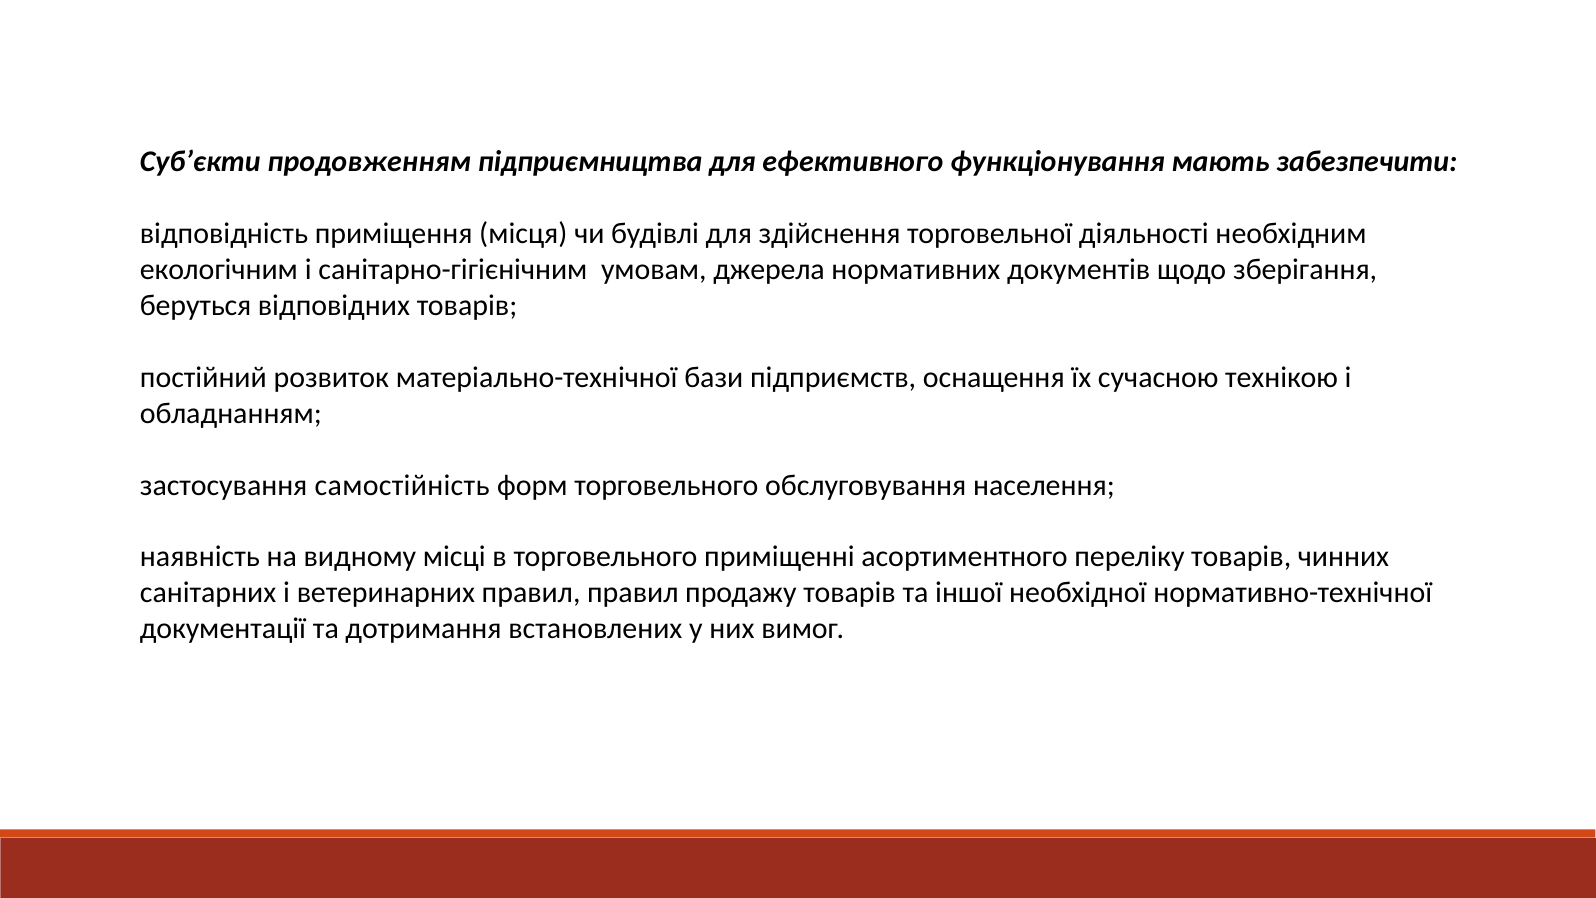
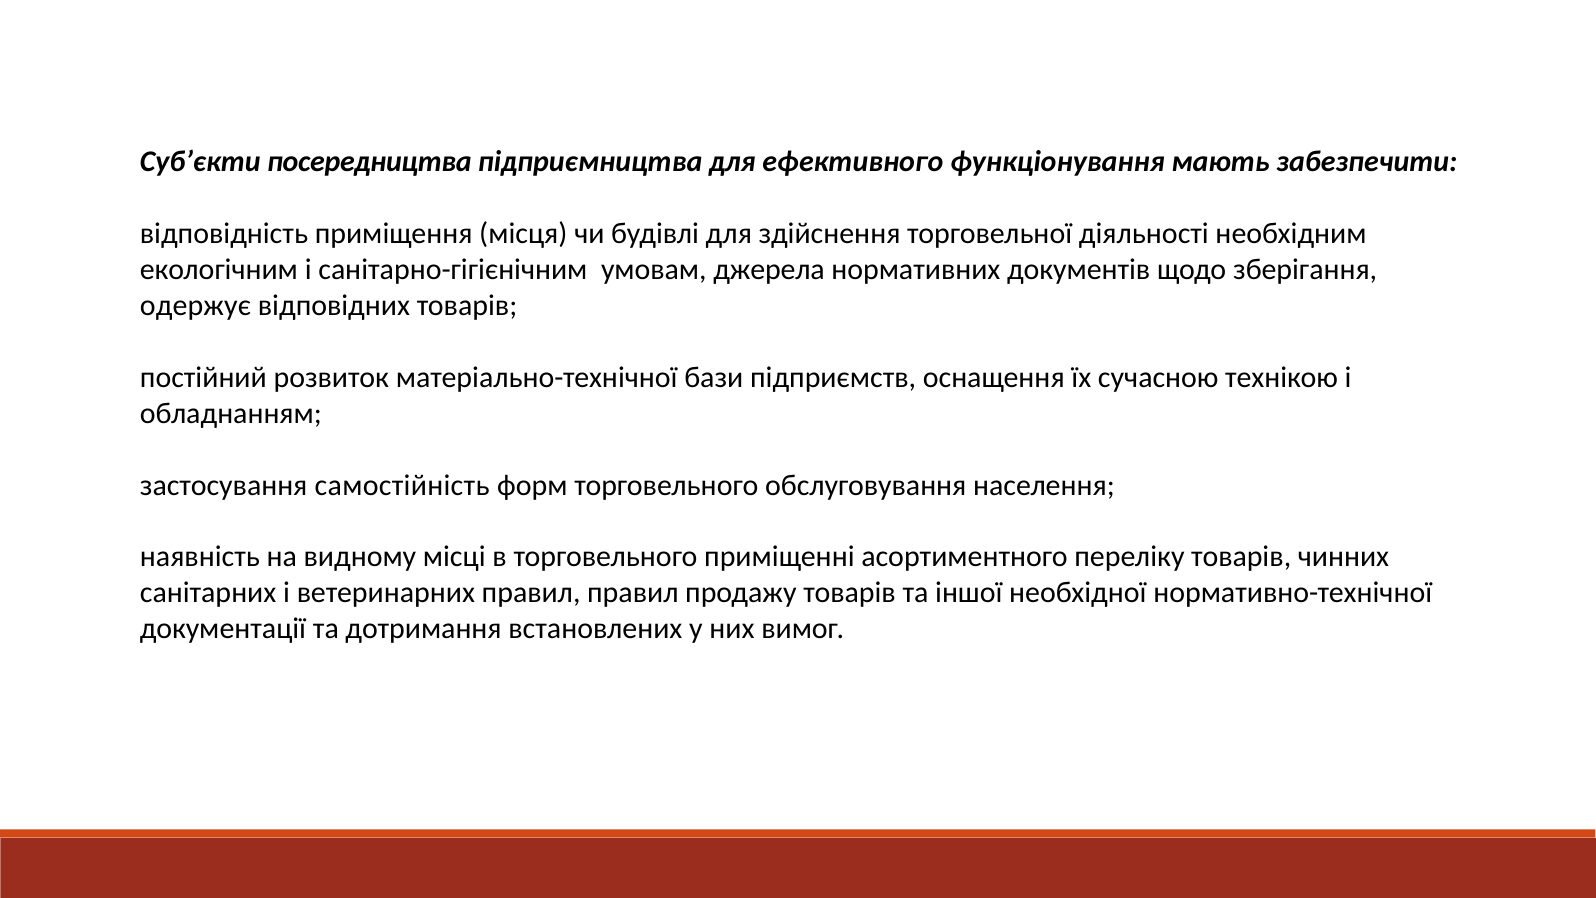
продовженням: продовженням -> посередництва
беруться: беруться -> одержує
